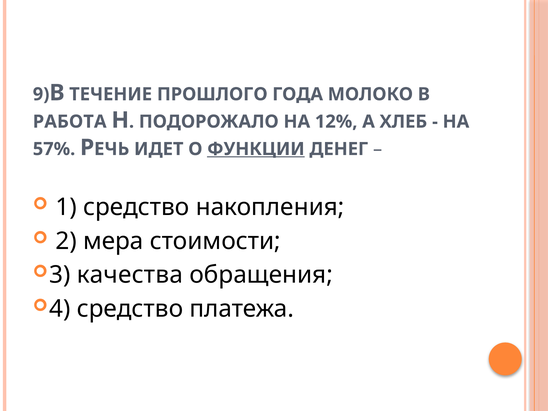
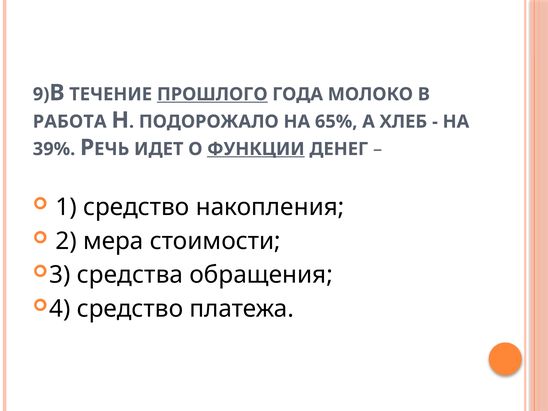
ПРОШЛОГО underline: none -> present
12%: 12% -> 65%
57%: 57% -> 39%
качества: качества -> средства
